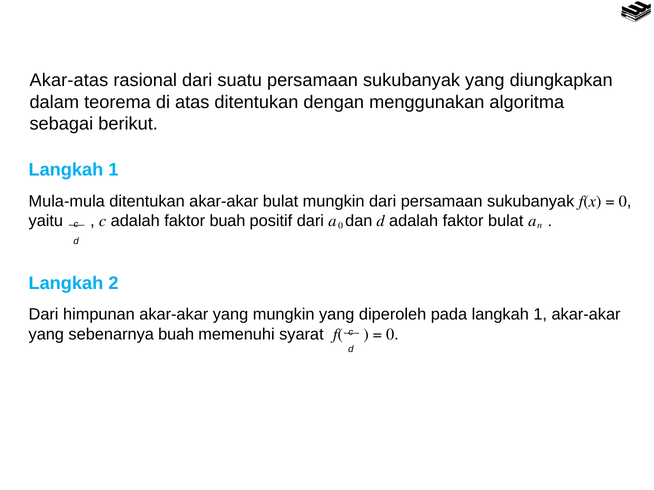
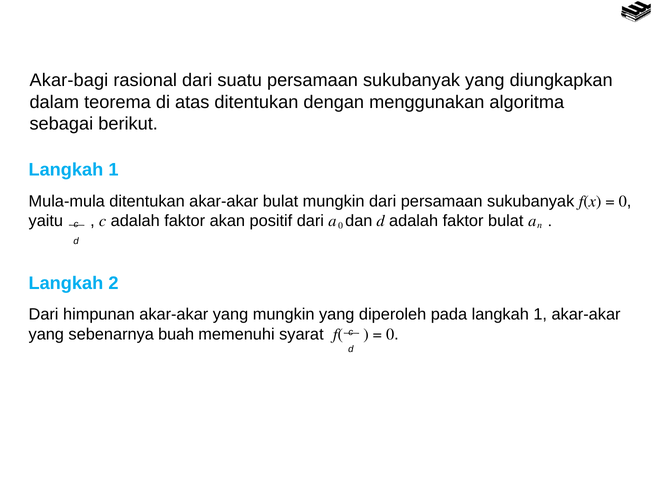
Akar-atas: Akar-atas -> Akar-bagi
faktor buah: buah -> akan
